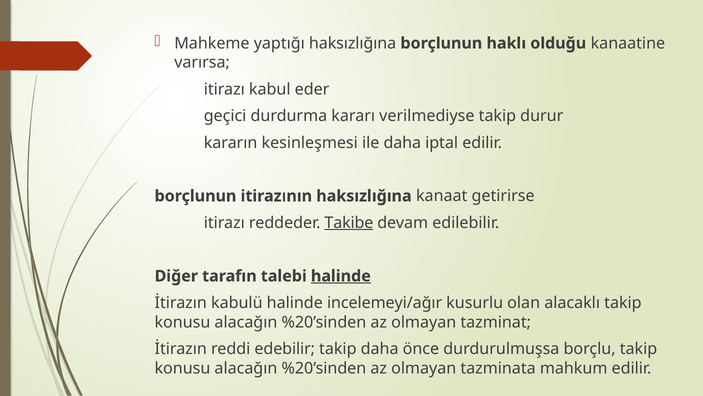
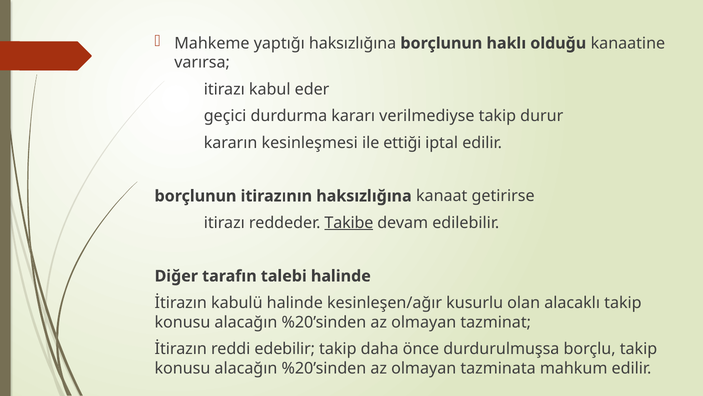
ile daha: daha -> ettiği
halinde at (341, 276) underline: present -> none
incelemeyi/ağır: incelemeyi/ağır -> kesinleşen/ağır
